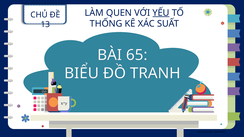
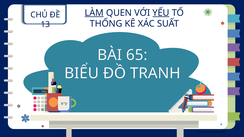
LÀM underline: none -> present
